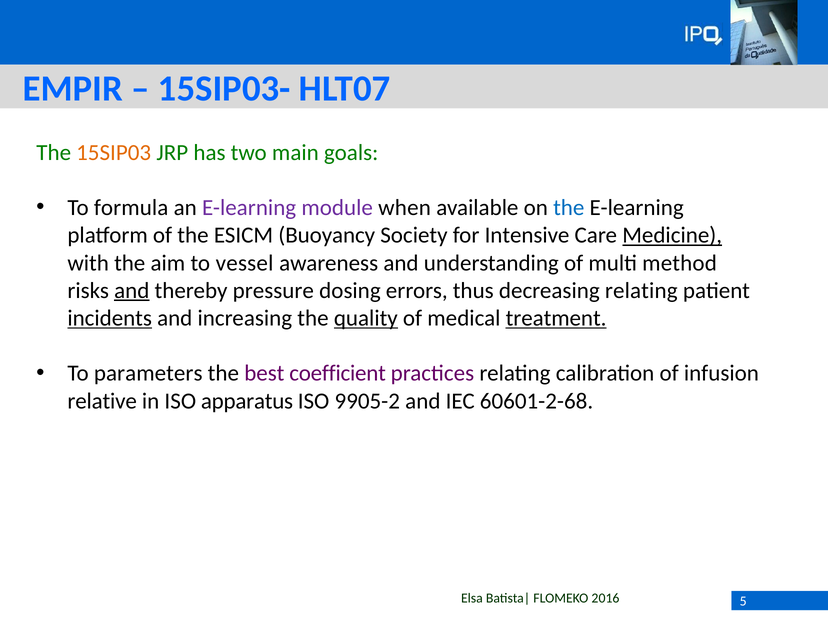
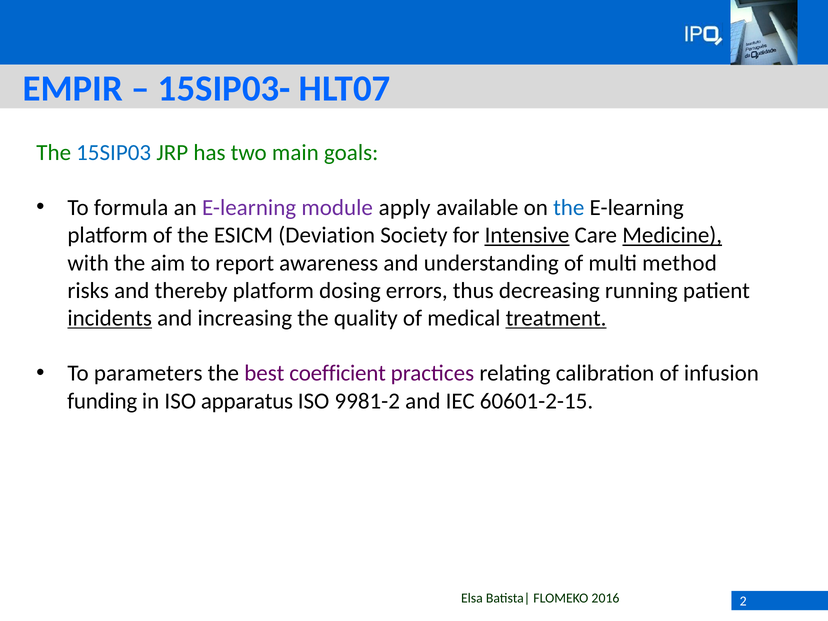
15SIP03 colour: orange -> blue
when: when -> apply
Buoyancy: Buoyancy -> Deviation
Intensive underline: none -> present
vessel: vessel -> report
and at (132, 291) underline: present -> none
thereby pressure: pressure -> platform
decreasing relating: relating -> running
quality underline: present -> none
relative: relative -> funding
9905-2: 9905-2 -> 9981-2
60601-2-68: 60601-2-68 -> 60601-2-15
5: 5 -> 2
